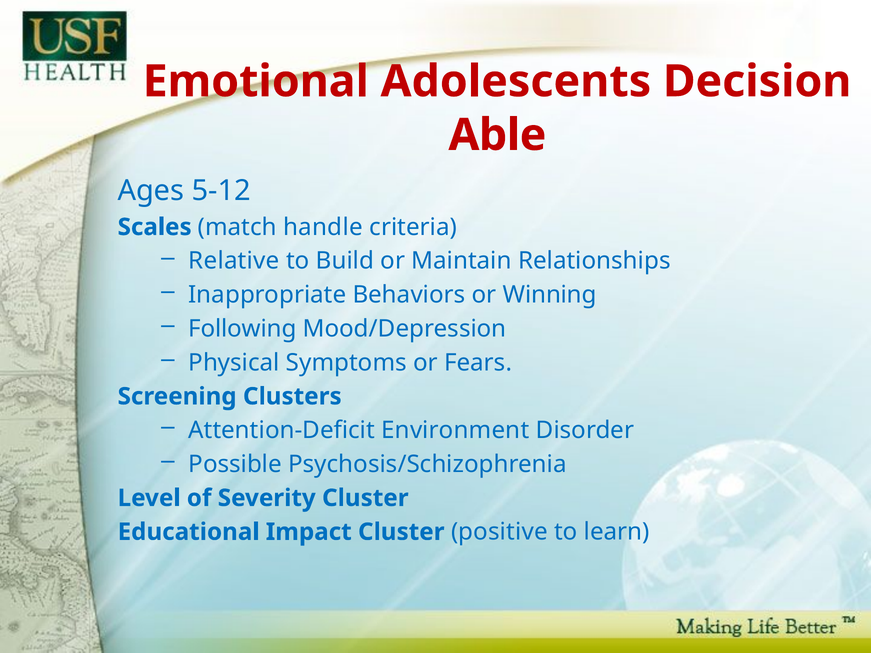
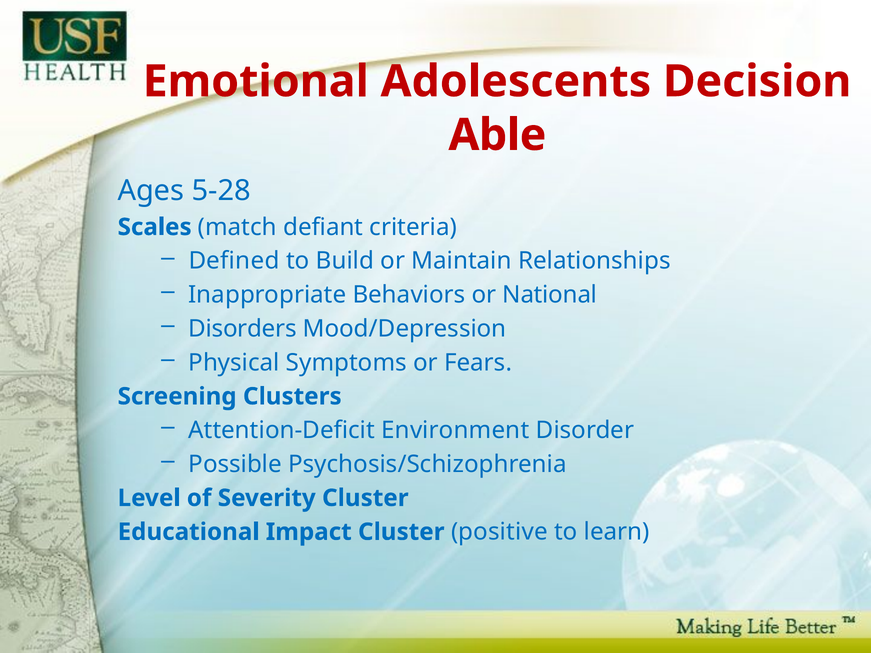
5-12: 5-12 -> 5-28
handle: handle -> defiant
Relative: Relative -> Defined
Winning: Winning -> National
Following: Following -> Disorders
